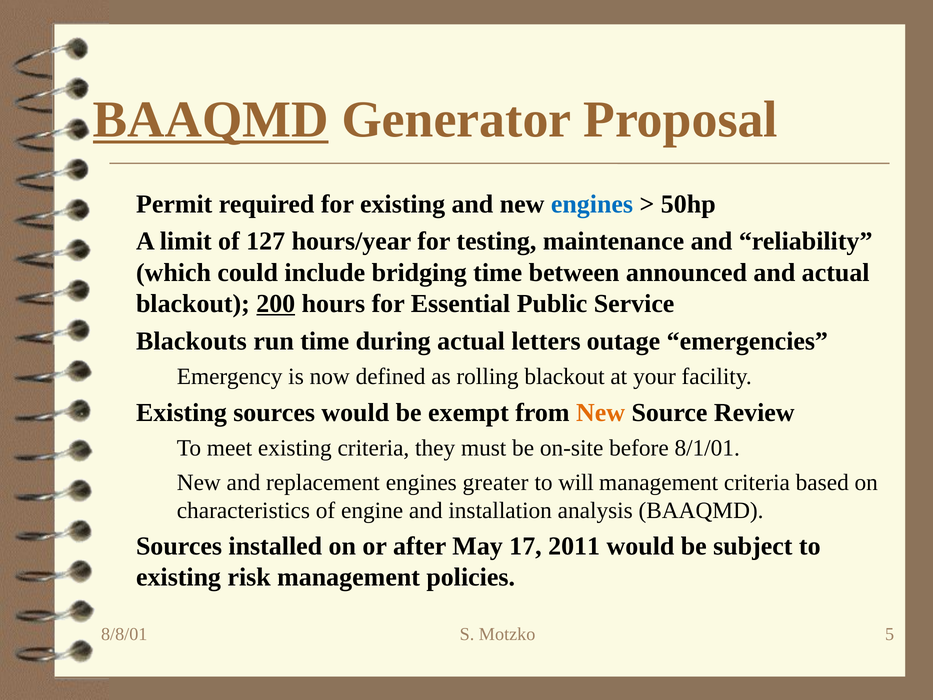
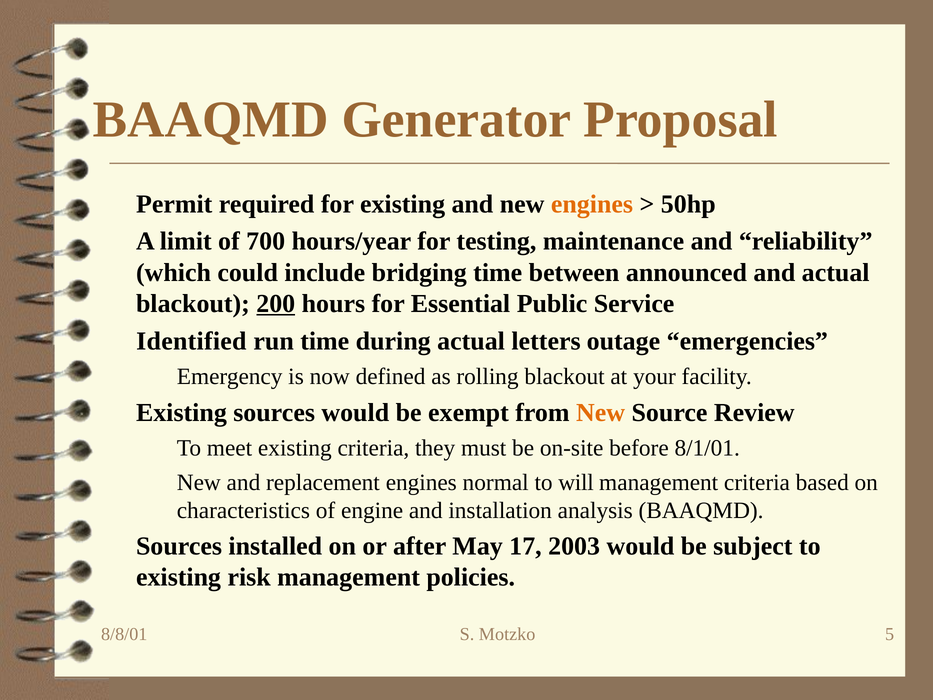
BAAQMD at (211, 120) underline: present -> none
engines at (592, 204) colour: blue -> orange
127: 127 -> 700
Blackouts: Blackouts -> Identified
greater: greater -> normal
2011: 2011 -> 2003
